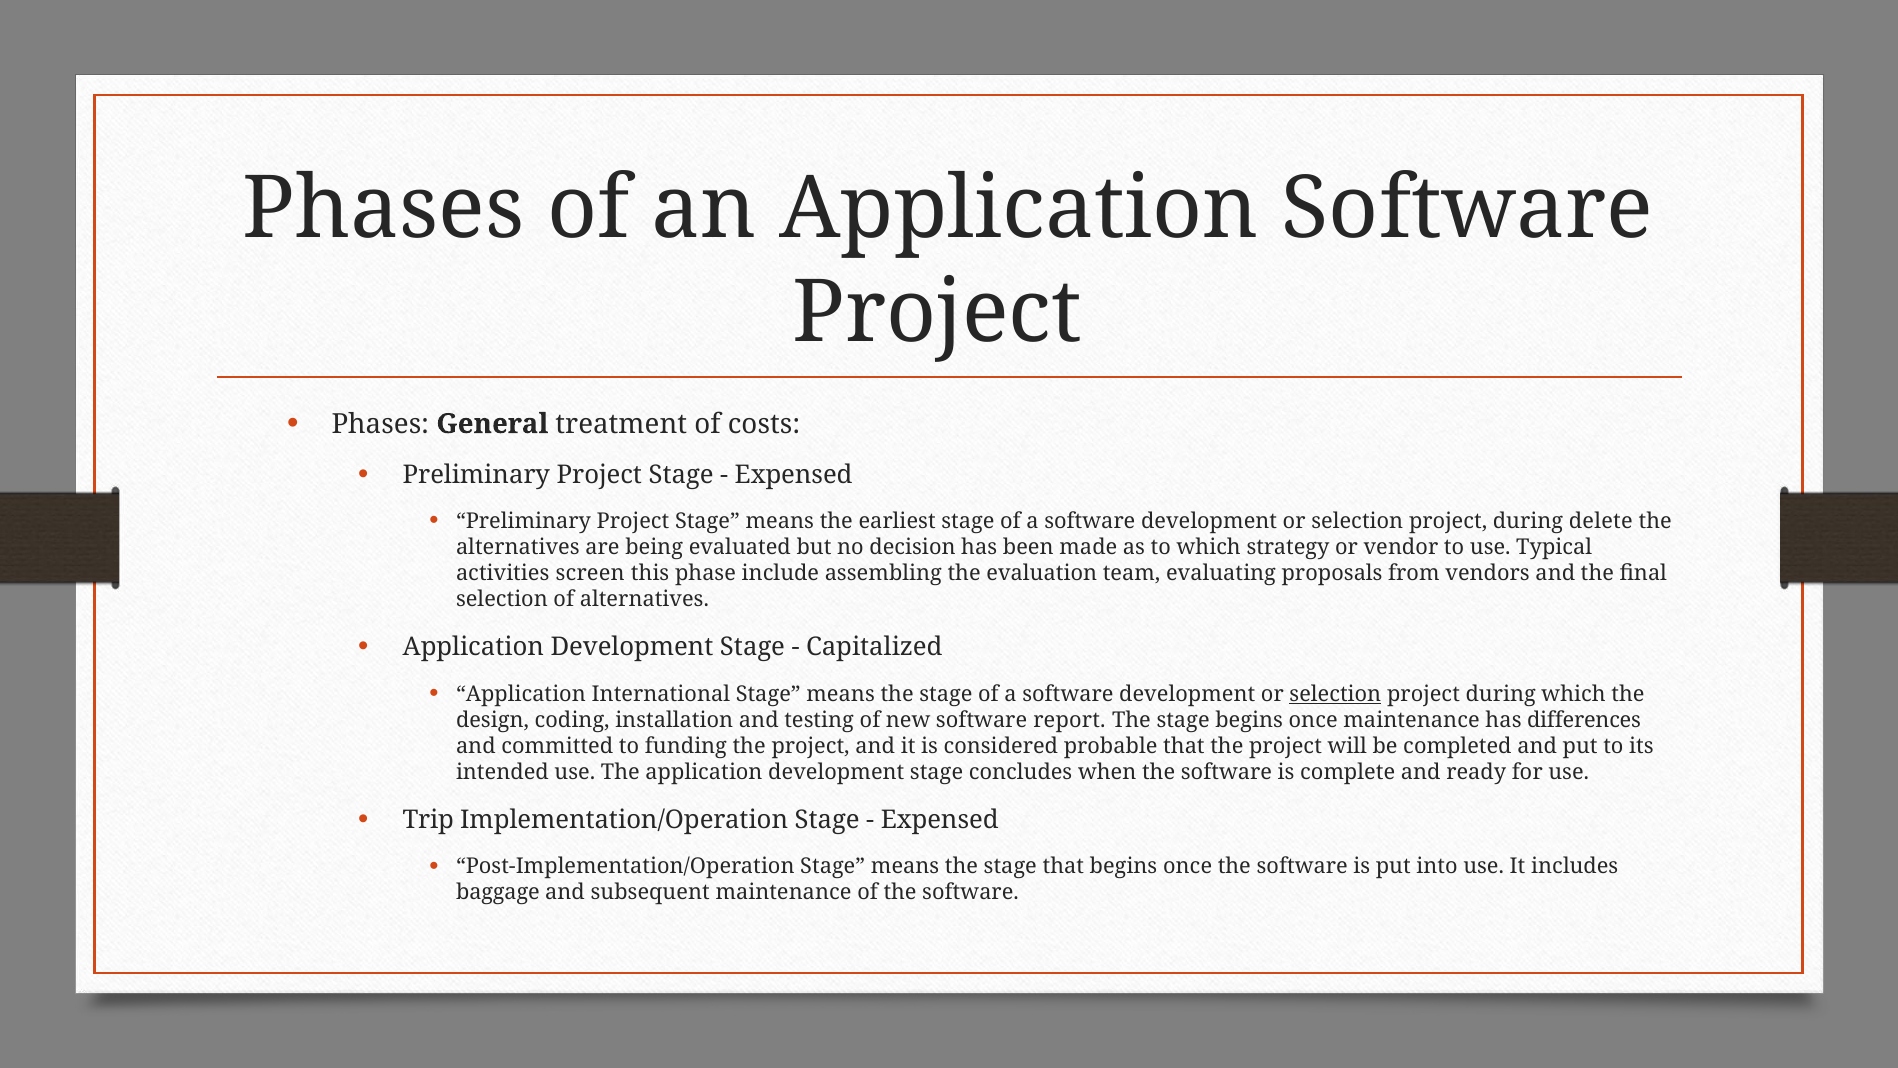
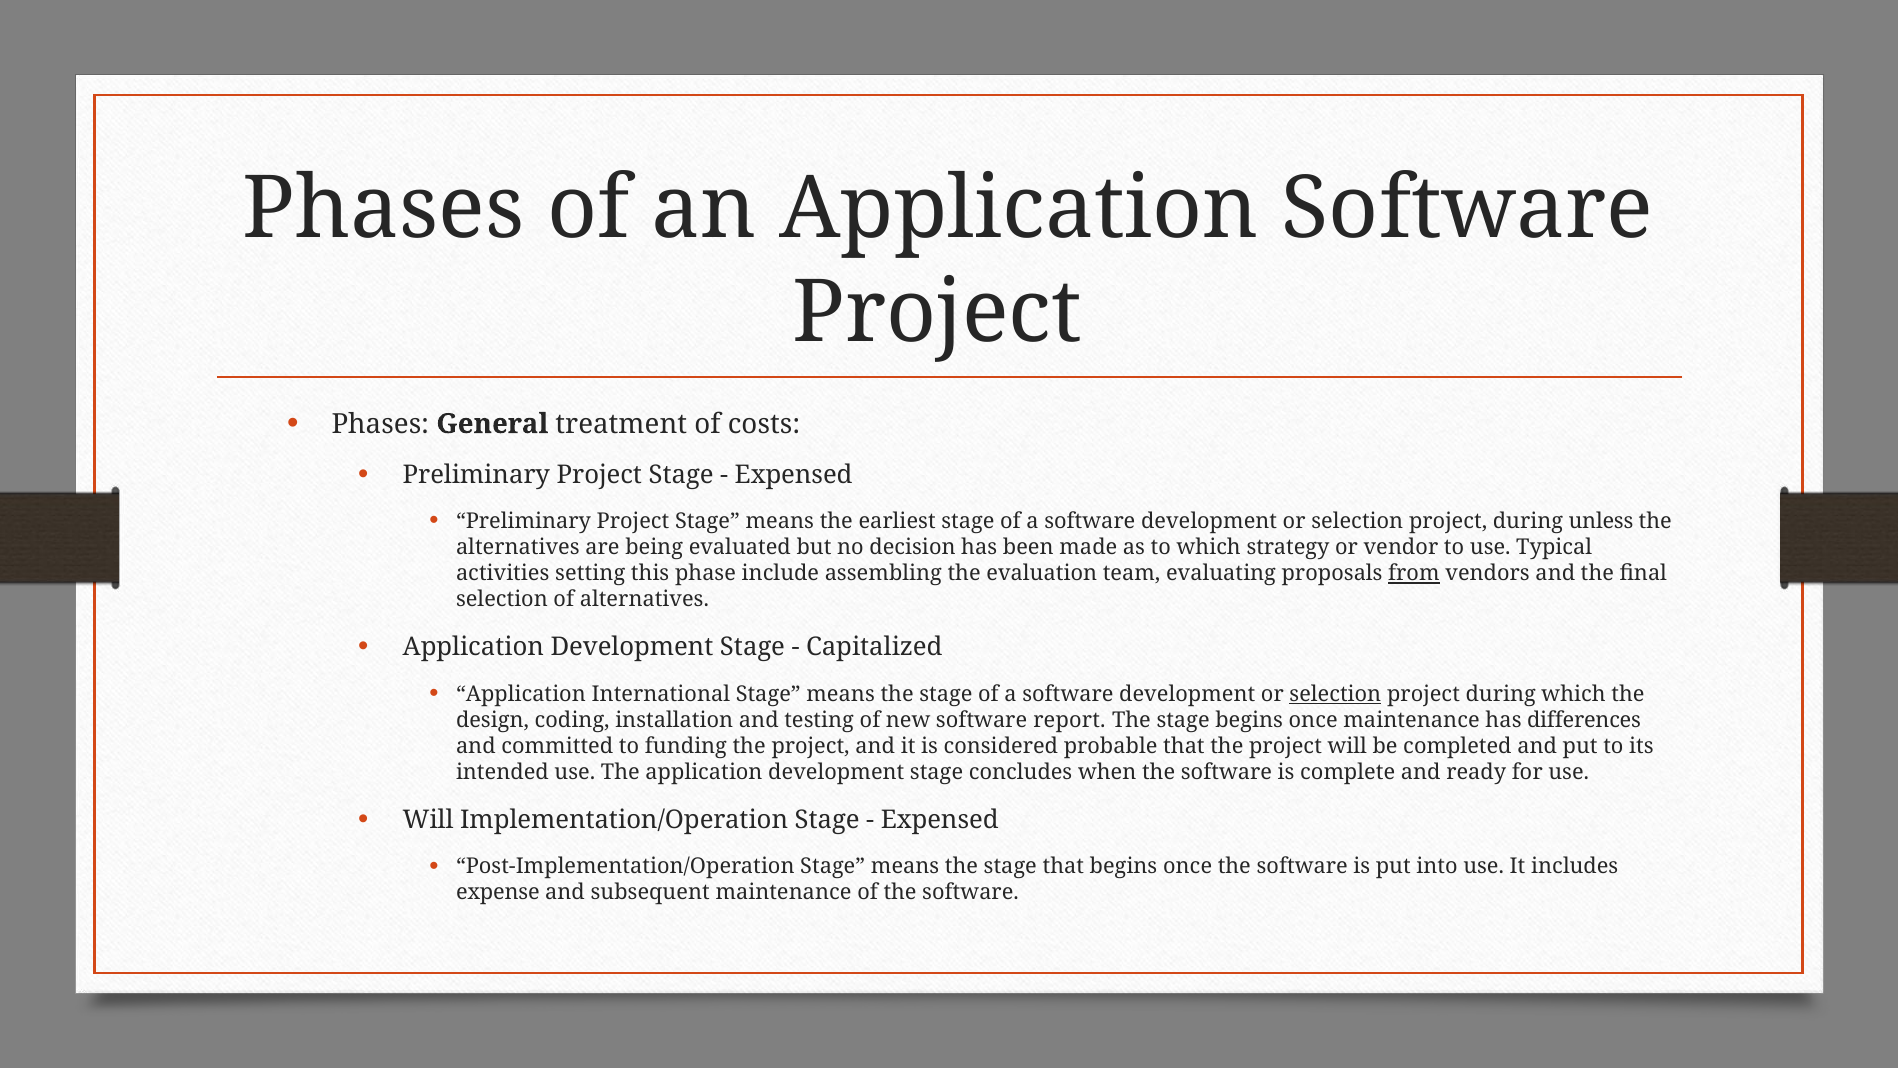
delete: delete -> unless
screen: screen -> setting
from underline: none -> present
Trip at (428, 820): Trip -> Will
baggage: baggage -> expense
